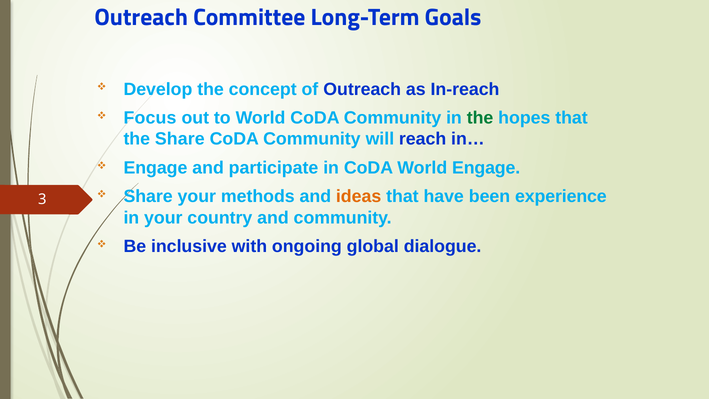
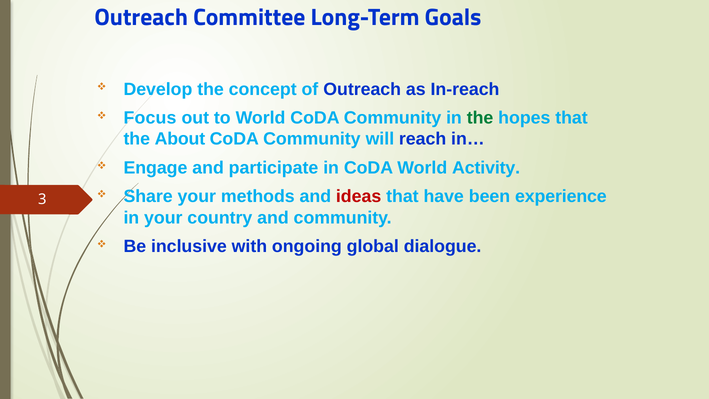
the Share: Share -> About
World Engage: Engage -> Activity
ideas colour: orange -> red
